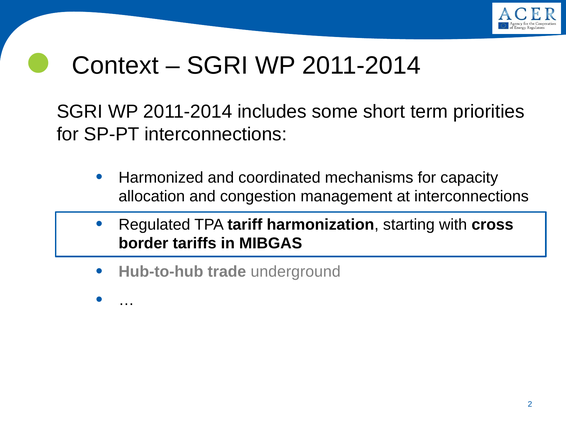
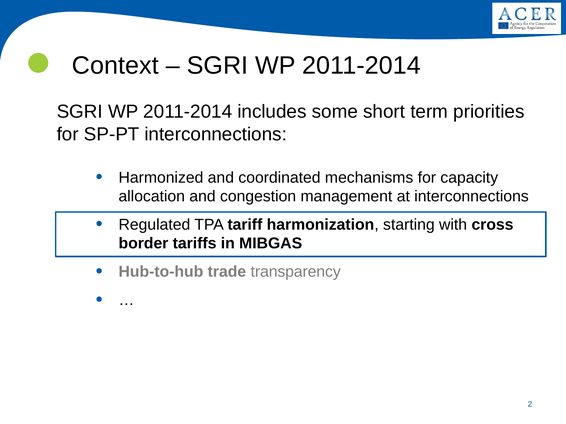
underground: underground -> transparency
